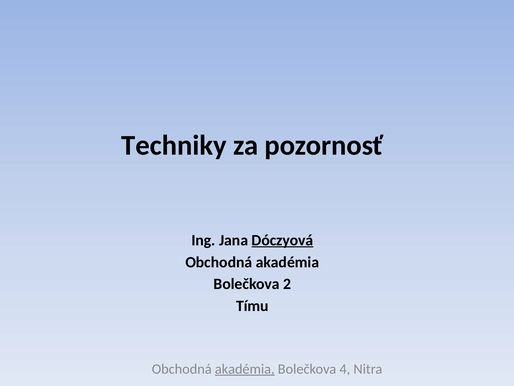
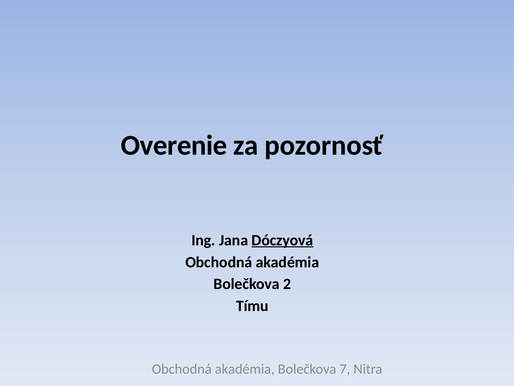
Techniky: Techniky -> Overenie
akadémia at (245, 369) underline: present -> none
4: 4 -> 7
